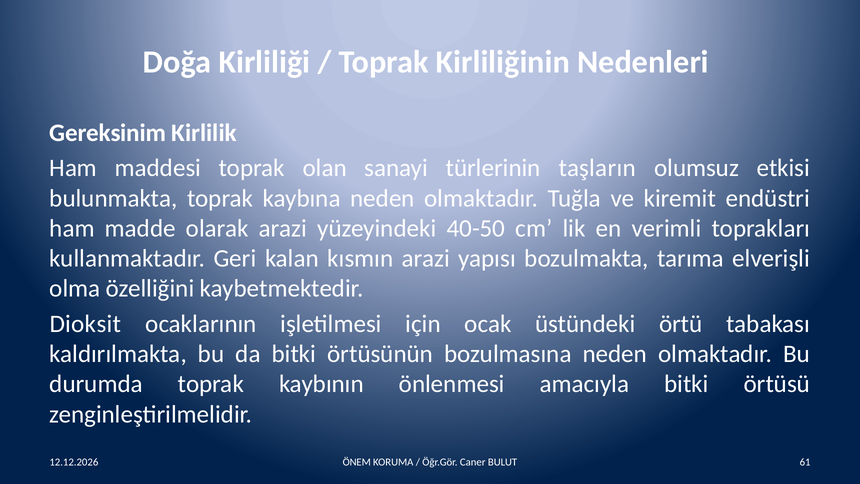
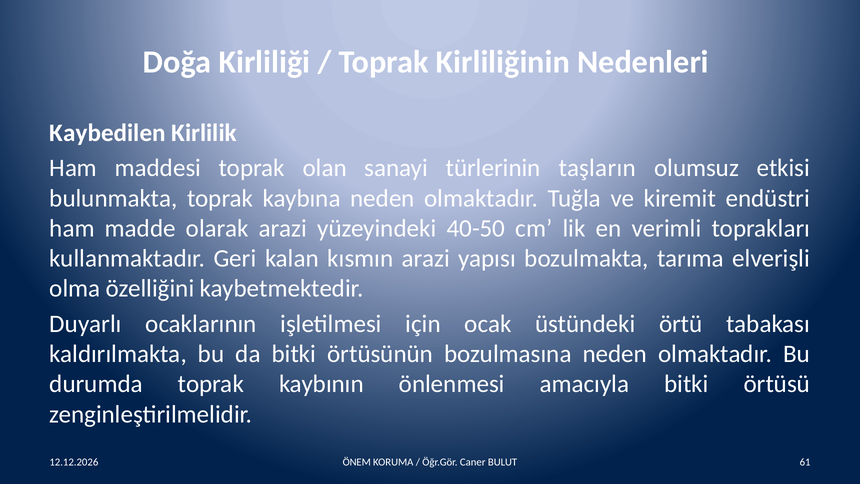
Gereksinim: Gereksinim -> Kaybedilen
Dioksit: Dioksit -> Duyarlı
